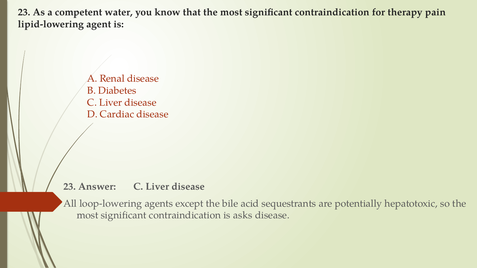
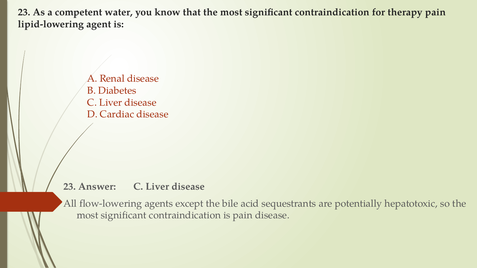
loop-lowering: loop-lowering -> flow-lowering
is asks: asks -> pain
